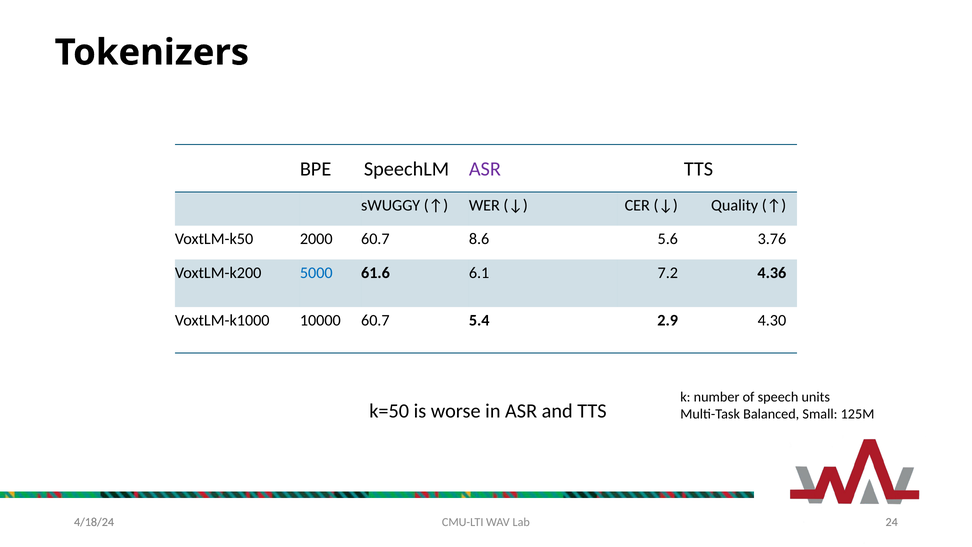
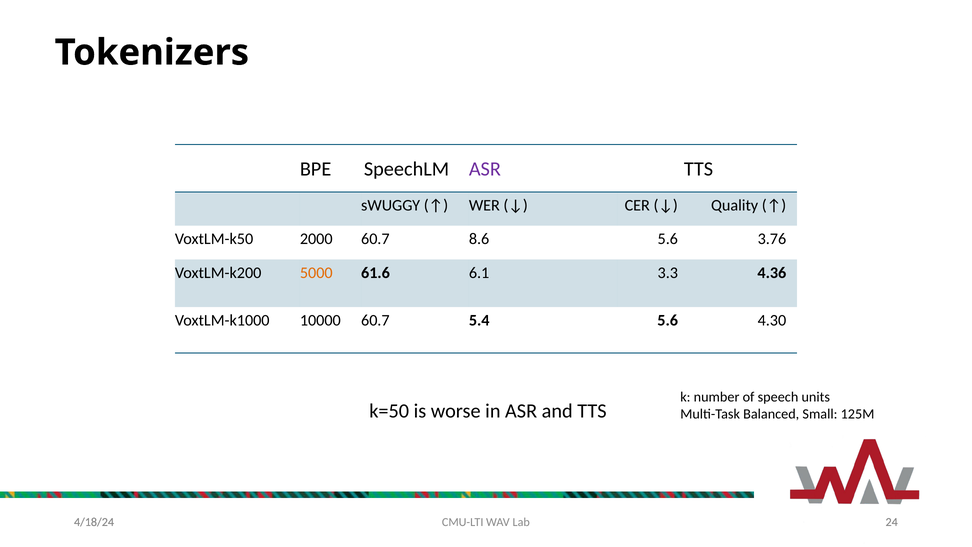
5000 colour: blue -> orange
7.2: 7.2 -> 3.3
5.4 2.9: 2.9 -> 5.6
